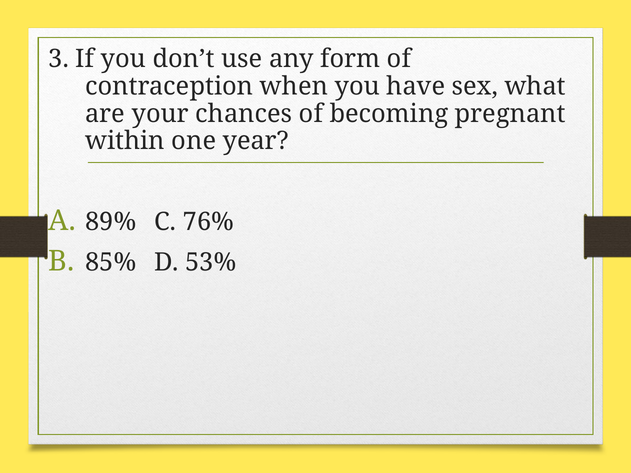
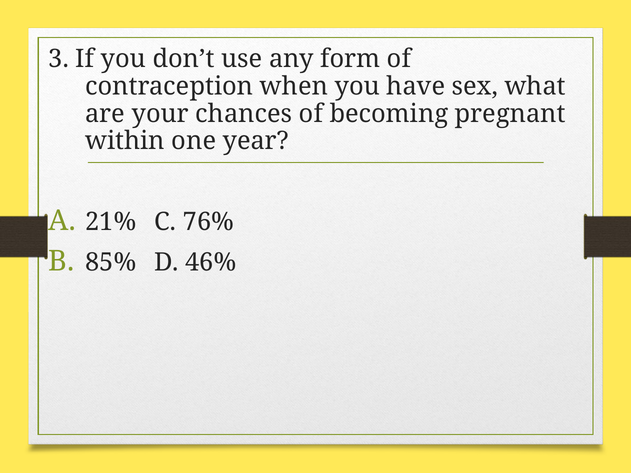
89%: 89% -> 21%
53%: 53% -> 46%
